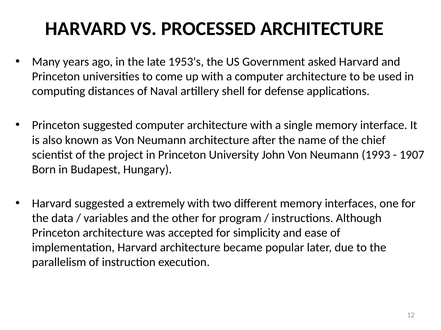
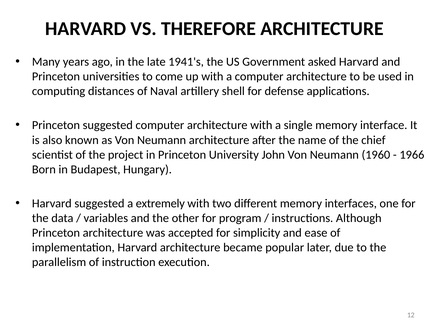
PROCESSED: PROCESSED -> THEREFORE
1953's: 1953's -> 1941's
1993: 1993 -> 1960
1907: 1907 -> 1966
